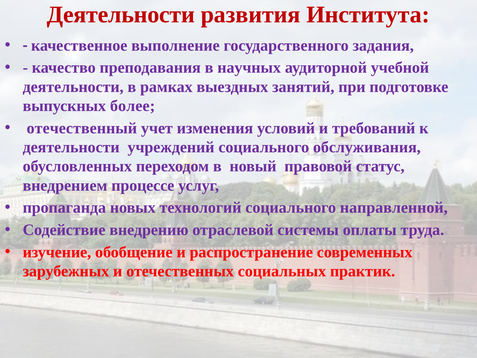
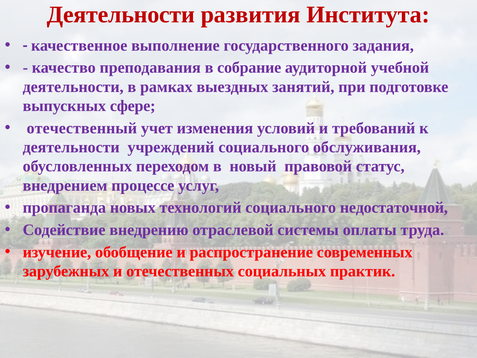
научных: научных -> собрание
более: более -> сфере
направленной: направленной -> недостаточной
